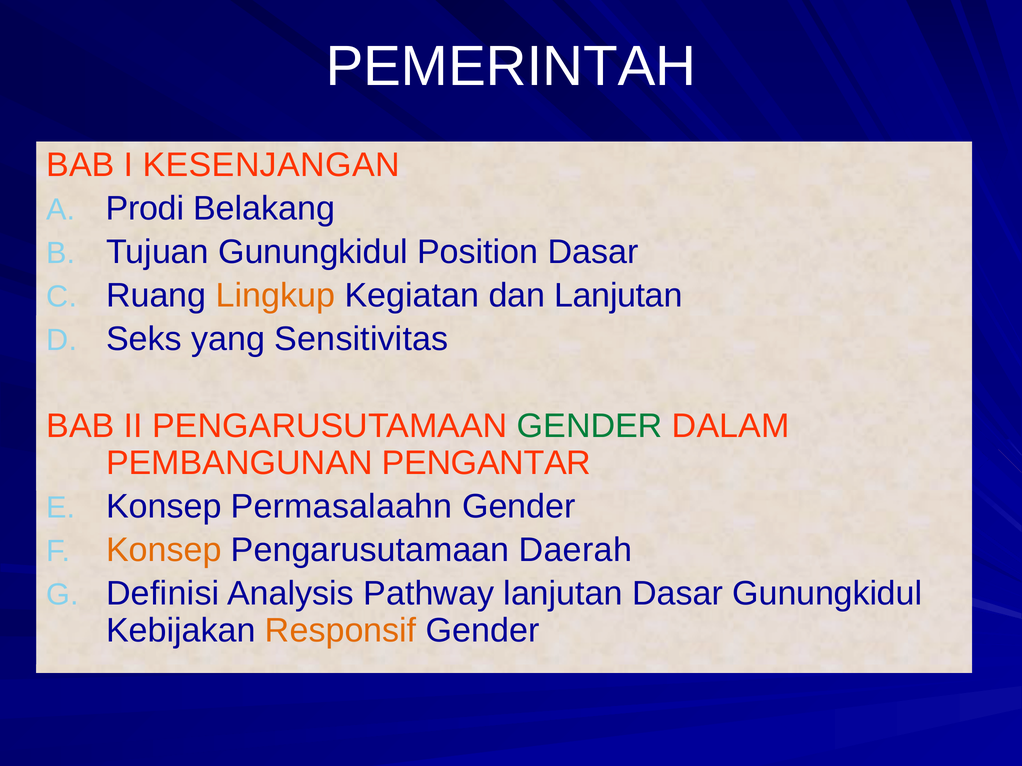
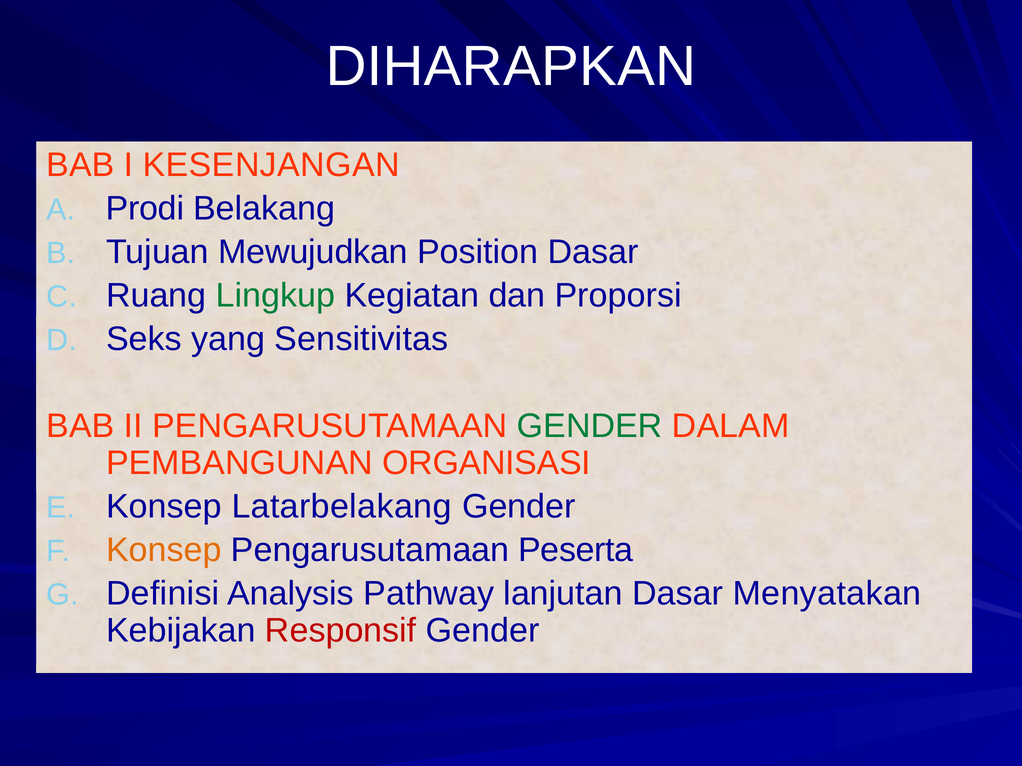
PEMERINTAH: PEMERINTAH -> DIHARAPKAN
Tujuan Gunungkidul: Gunungkidul -> Mewujudkan
Lingkup colour: orange -> green
dan Lanjutan: Lanjutan -> Proporsi
PENGANTAR: PENGANTAR -> ORGANISASI
Permasalaahn: Permasalaahn -> Latarbelakang
Daerah: Daerah -> Peserta
Dasar Gunungkidul: Gunungkidul -> Menyatakan
Responsif colour: orange -> red
